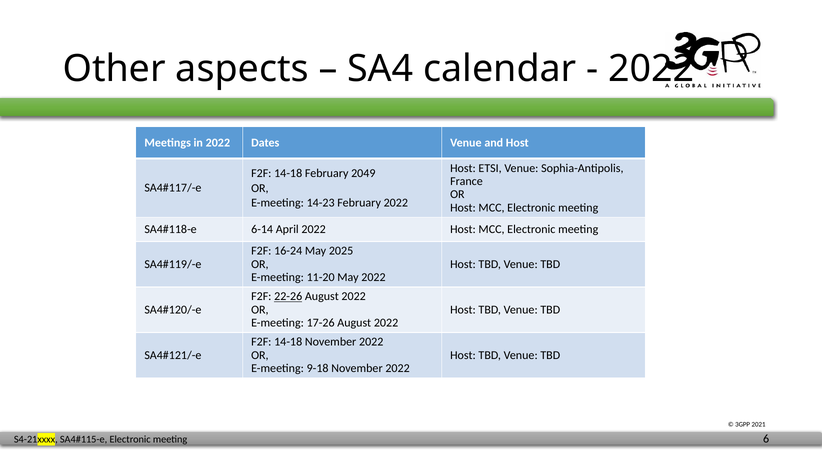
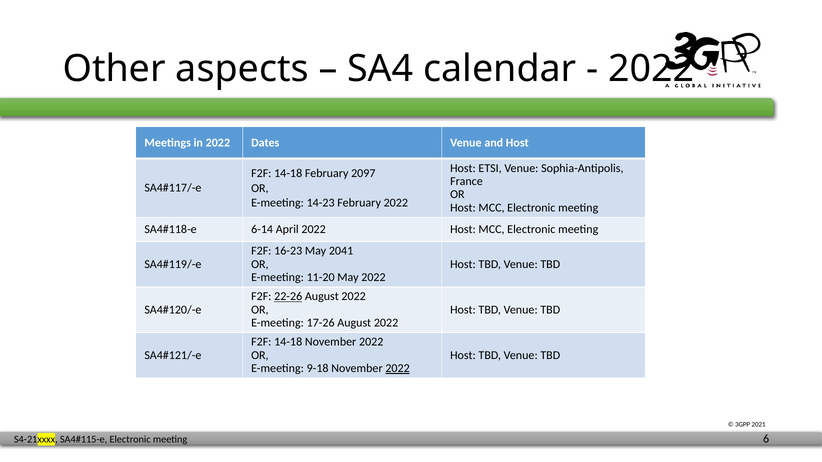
2049: 2049 -> 2097
16-24: 16-24 -> 16-23
2025: 2025 -> 2041
2022 at (398, 369) underline: none -> present
